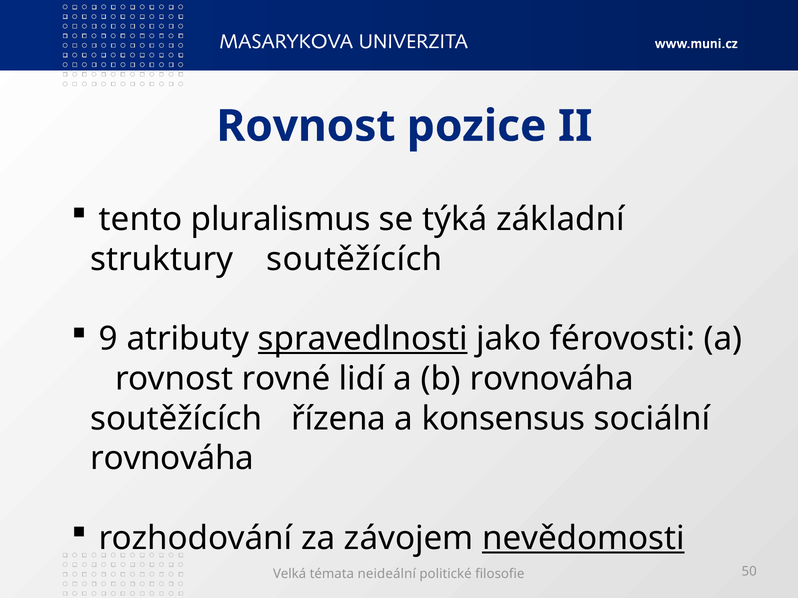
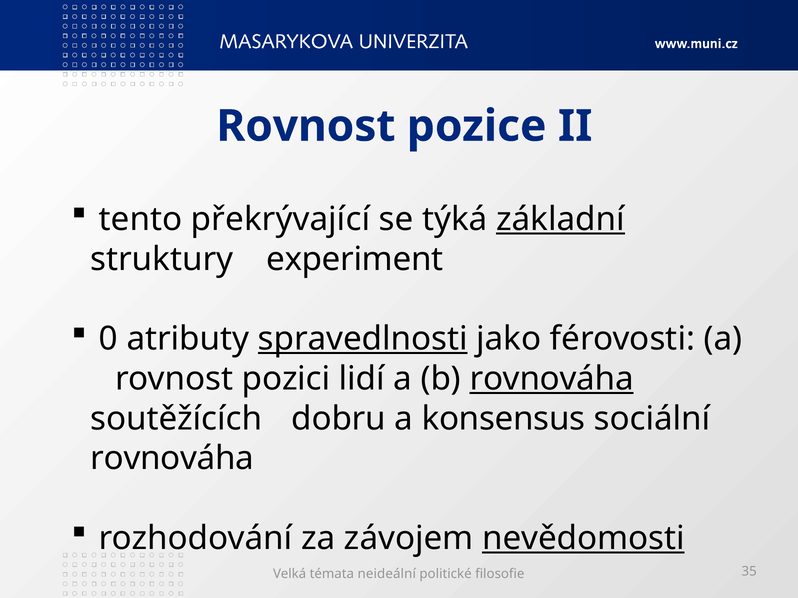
pluralismus: pluralismus -> překrývající
základní underline: none -> present
struktury soutěžících: soutěžících -> experiment
9: 9 -> 0
rovné: rovné -> pozici
rovnováha at (552, 379) underline: none -> present
řízena: řízena -> dobru
50: 50 -> 35
